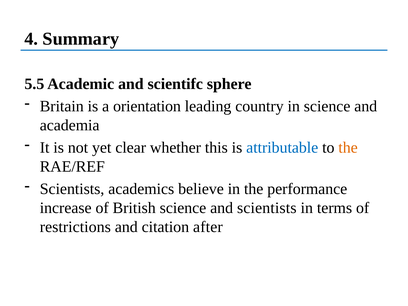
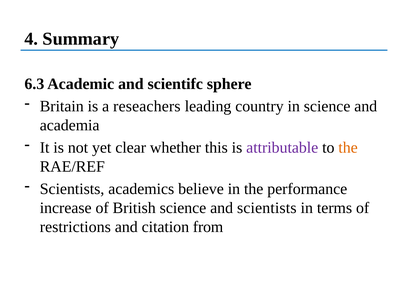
5.5: 5.5 -> 6.3
orientation: orientation -> reseachers
attributable colour: blue -> purple
after: after -> from
